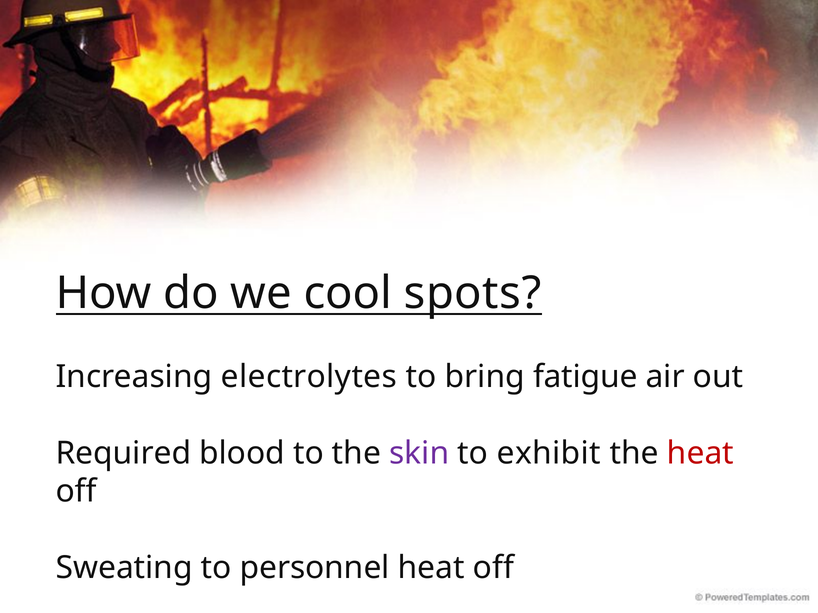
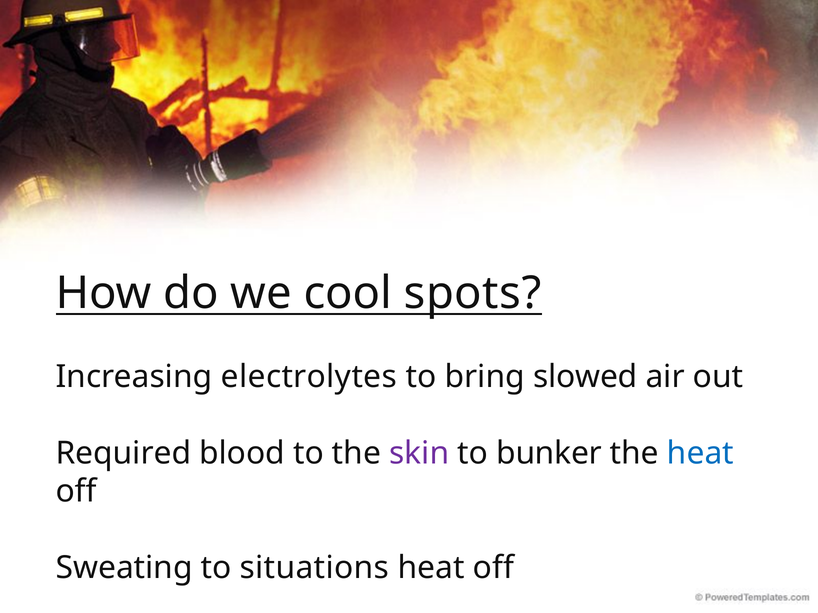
fatigue: fatigue -> slowed
exhibit: exhibit -> bunker
heat at (700, 453) colour: red -> blue
personnel: personnel -> situations
